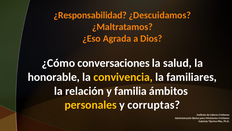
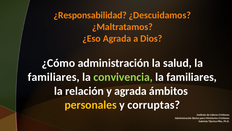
¿Cómo conversaciones: conversaciones -> administración
honorable at (54, 77): honorable -> familiares
convivencia colour: yellow -> light green
y familia: familia -> agrada
